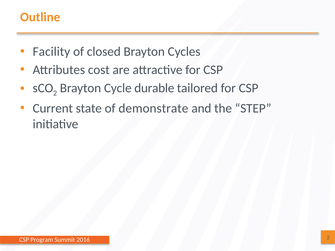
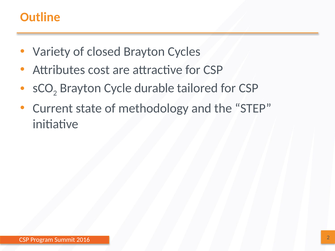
Facility: Facility -> Variety
demonstrate: demonstrate -> methodology
